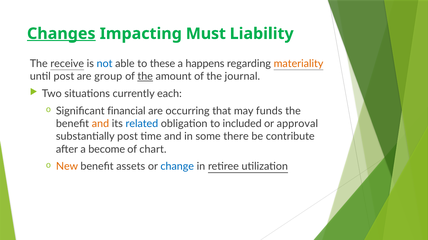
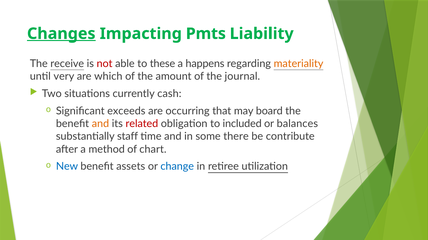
Must: Must -> Pmts
not colour: blue -> red
until post: post -> very
group: group -> which
the at (145, 77) underline: present -> none
each: each -> cash
financial: financial -> exceeds
funds: funds -> board
related colour: blue -> red
approval: approval -> balances
substantially post: post -> staff
become: become -> method
New colour: orange -> blue
